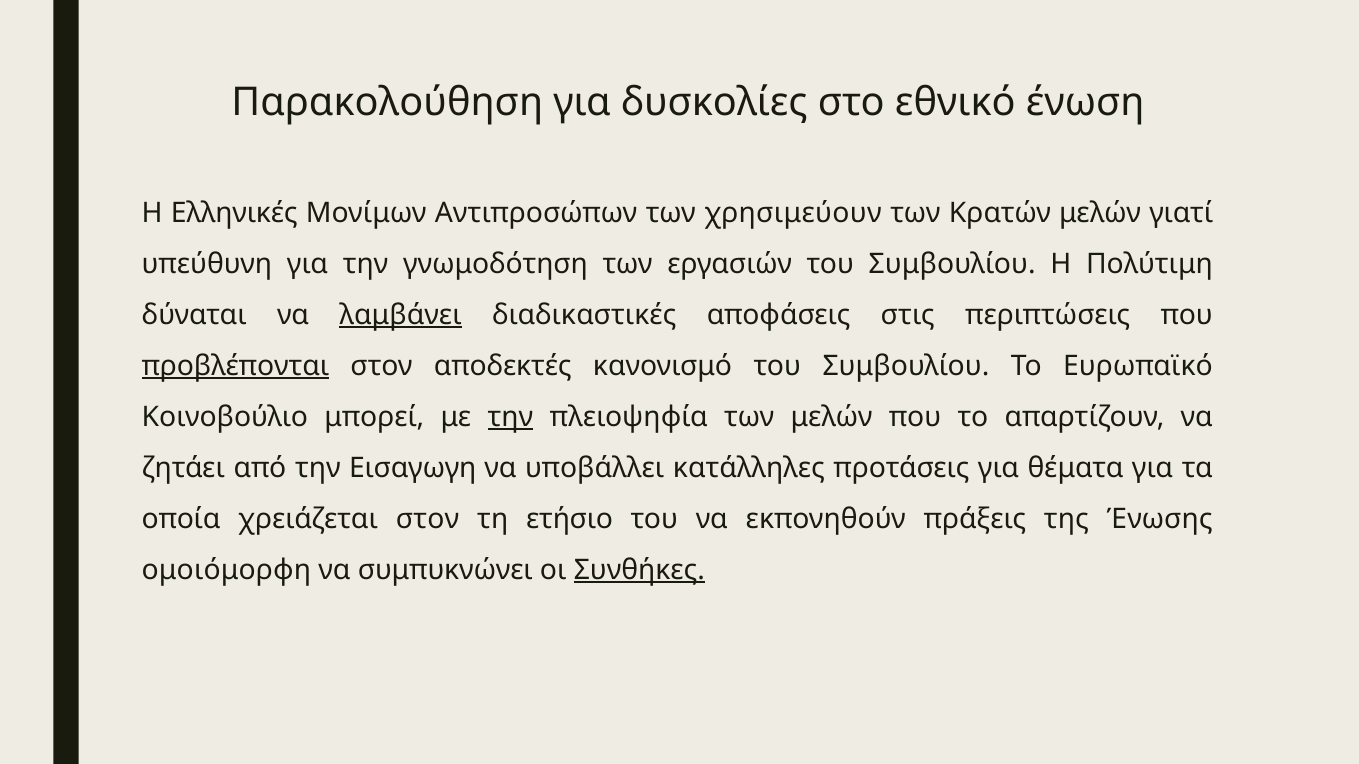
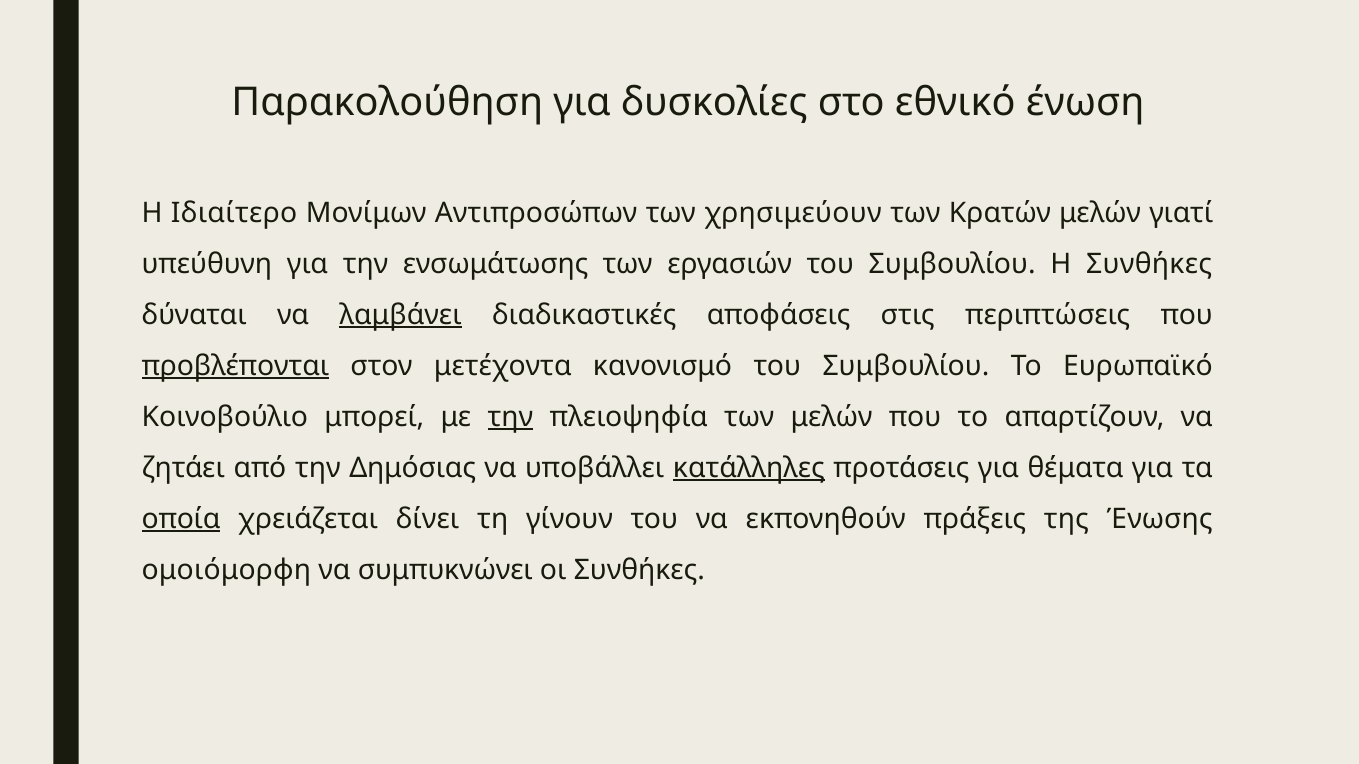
Ελληνικές: Ελληνικές -> Ιδιαίτερο
γνωμοδότηση: γνωμοδότηση -> ενσωμάτωσης
Η Πολύτιμη: Πολύτιμη -> Συνθήκες
αποδεκτές: αποδεκτές -> μετέχοντα
Εισαγωγη: Εισαγωγη -> Δημόσιας
κατάλληλες underline: none -> present
οποία underline: none -> present
χρειάζεται στον: στον -> δίνει
ετήσιο: ετήσιο -> γίνουν
Συνθήκες at (639, 570) underline: present -> none
